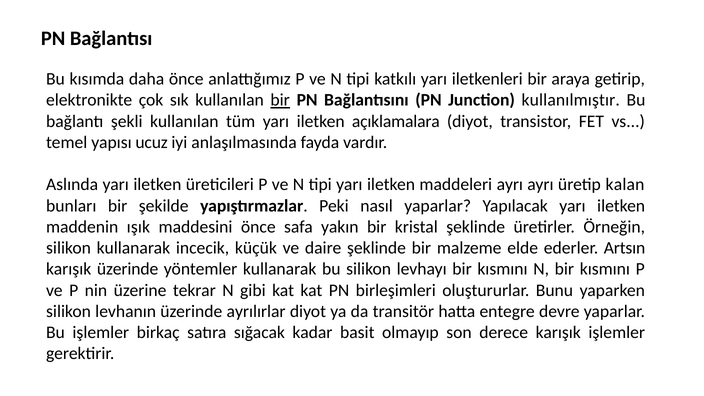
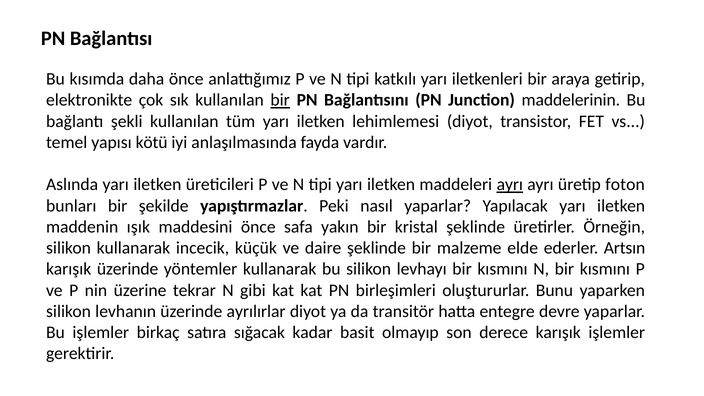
kullanılmıştır: kullanılmıştır -> maddelerinin
açıklamalara: açıklamalara -> lehimlemesi
ucuz: ucuz -> kötü
ayrı at (510, 185) underline: none -> present
kalan: kalan -> foton
